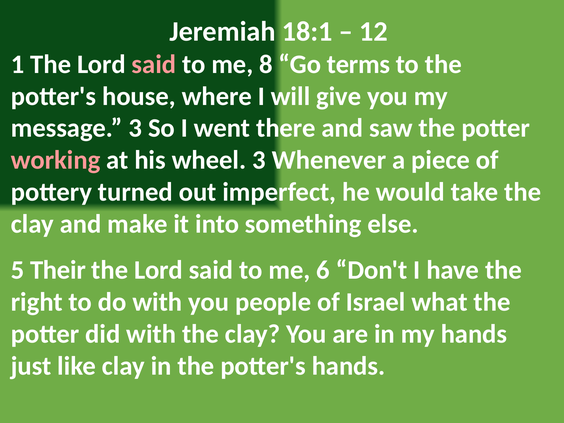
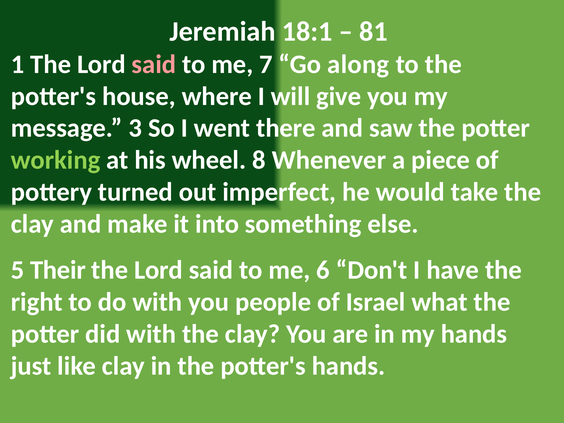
12: 12 -> 81
8: 8 -> 7
terms: terms -> along
working colour: pink -> light green
wheel 3: 3 -> 8
